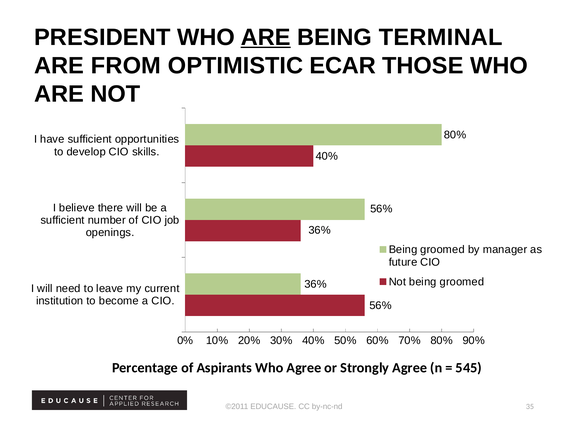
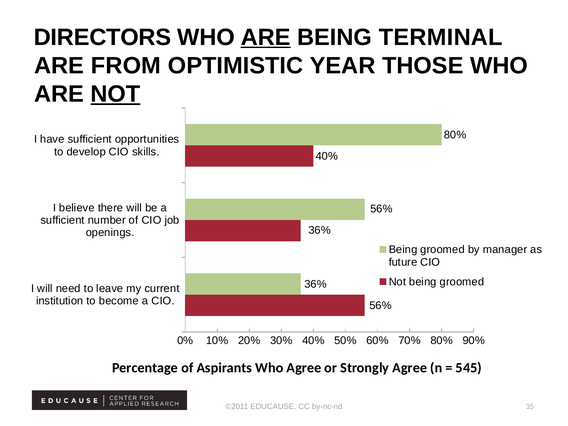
PRESIDENT: PRESIDENT -> DIRECTORS
ECAR: ECAR -> YEAR
NOT at (115, 94) underline: none -> present
